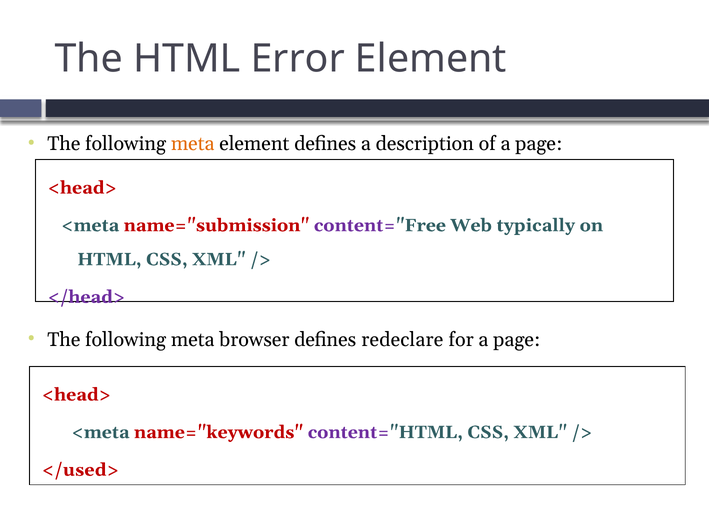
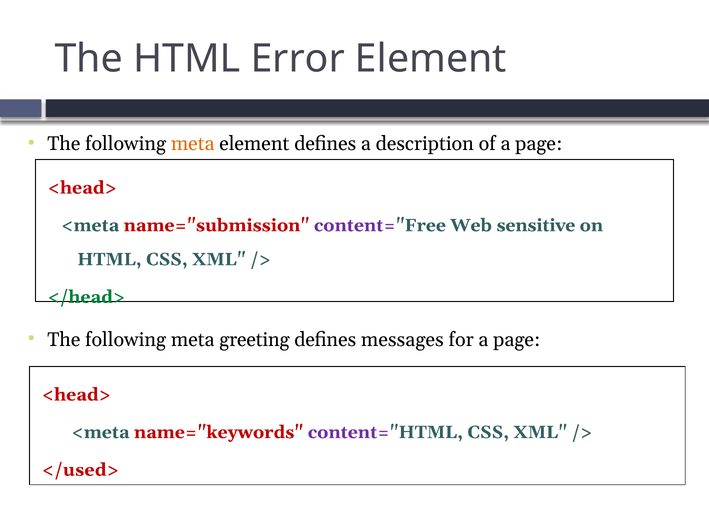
typically: typically -> sensitive
</head> colour: purple -> green
browser: browser -> greeting
redeclare: redeclare -> messages
